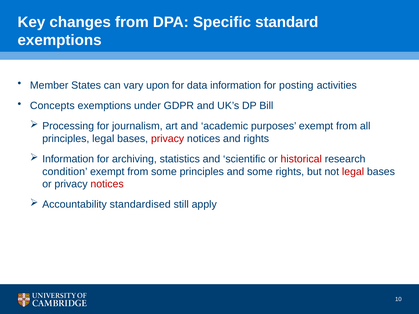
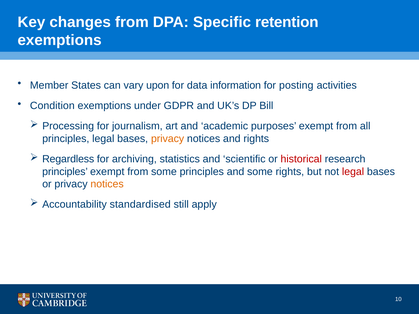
standard: standard -> retention
Concepts: Concepts -> Condition
privacy at (168, 139) colour: red -> orange
Information at (68, 159): Information -> Regardless
condition at (65, 172): condition -> principles
notices at (107, 184) colour: red -> orange
